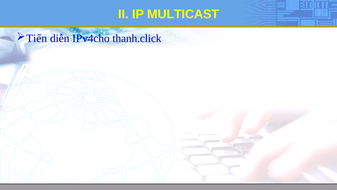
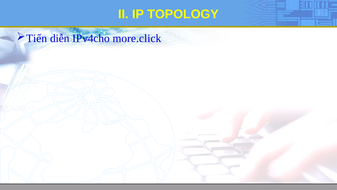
MULTICAST: MULTICAST -> TOPOLOGY
thanh.click: thanh.click -> more.click
